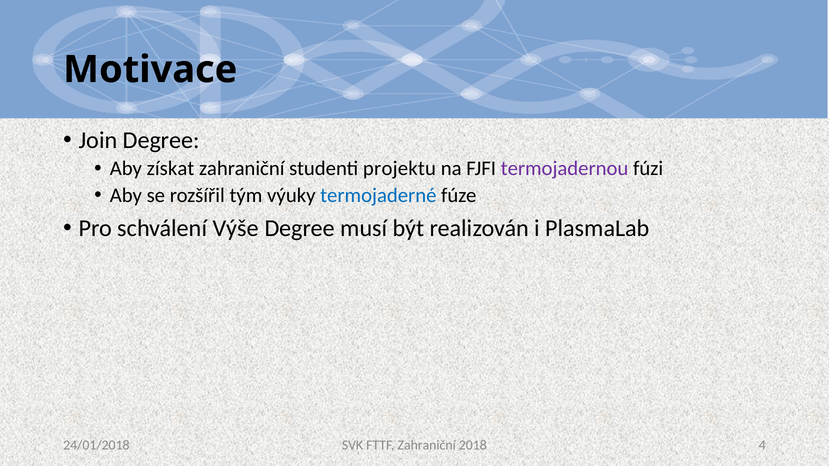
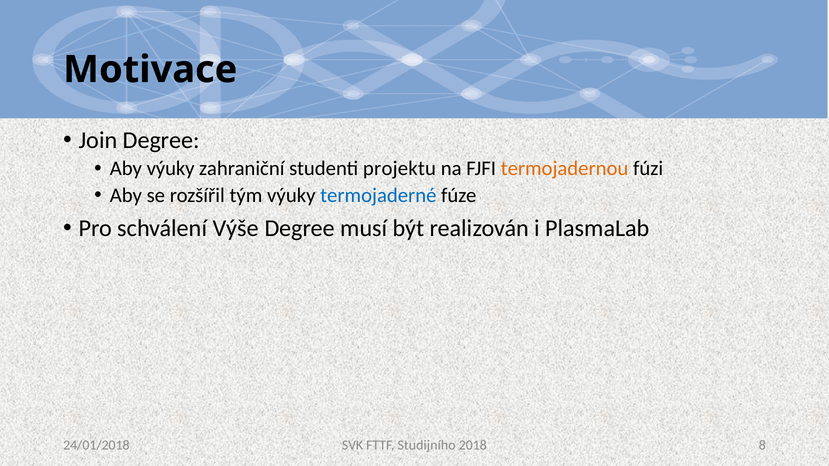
Aby získat: získat -> výuky
termojadernou colour: purple -> orange
FTTF Zahraniční: Zahraniční -> Studijního
4: 4 -> 8
